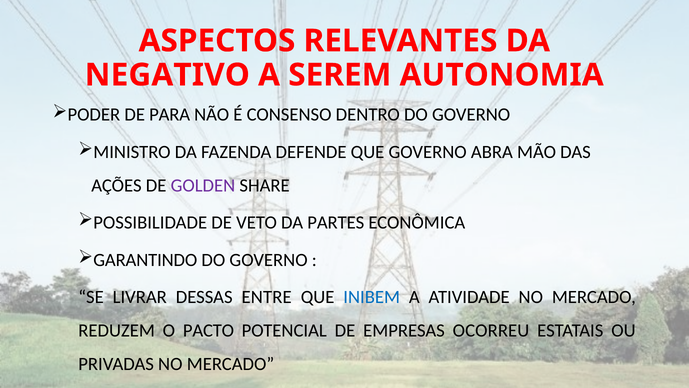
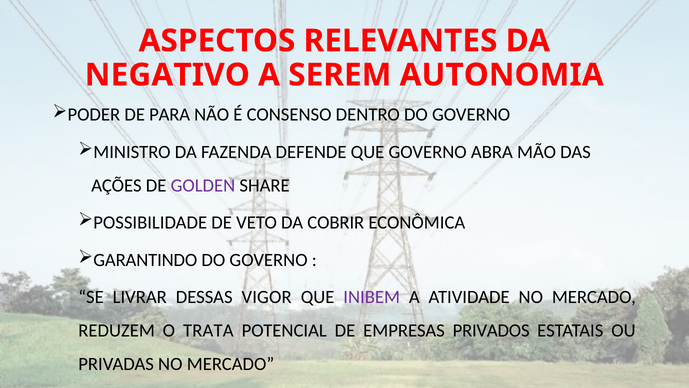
PARTES: PARTES -> COBRIR
ENTRE: ENTRE -> VIGOR
INIBEM colour: blue -> purple
PACTO: PACTO -> TRATA
OCORREU: OCORREU -> PRIVADOS
